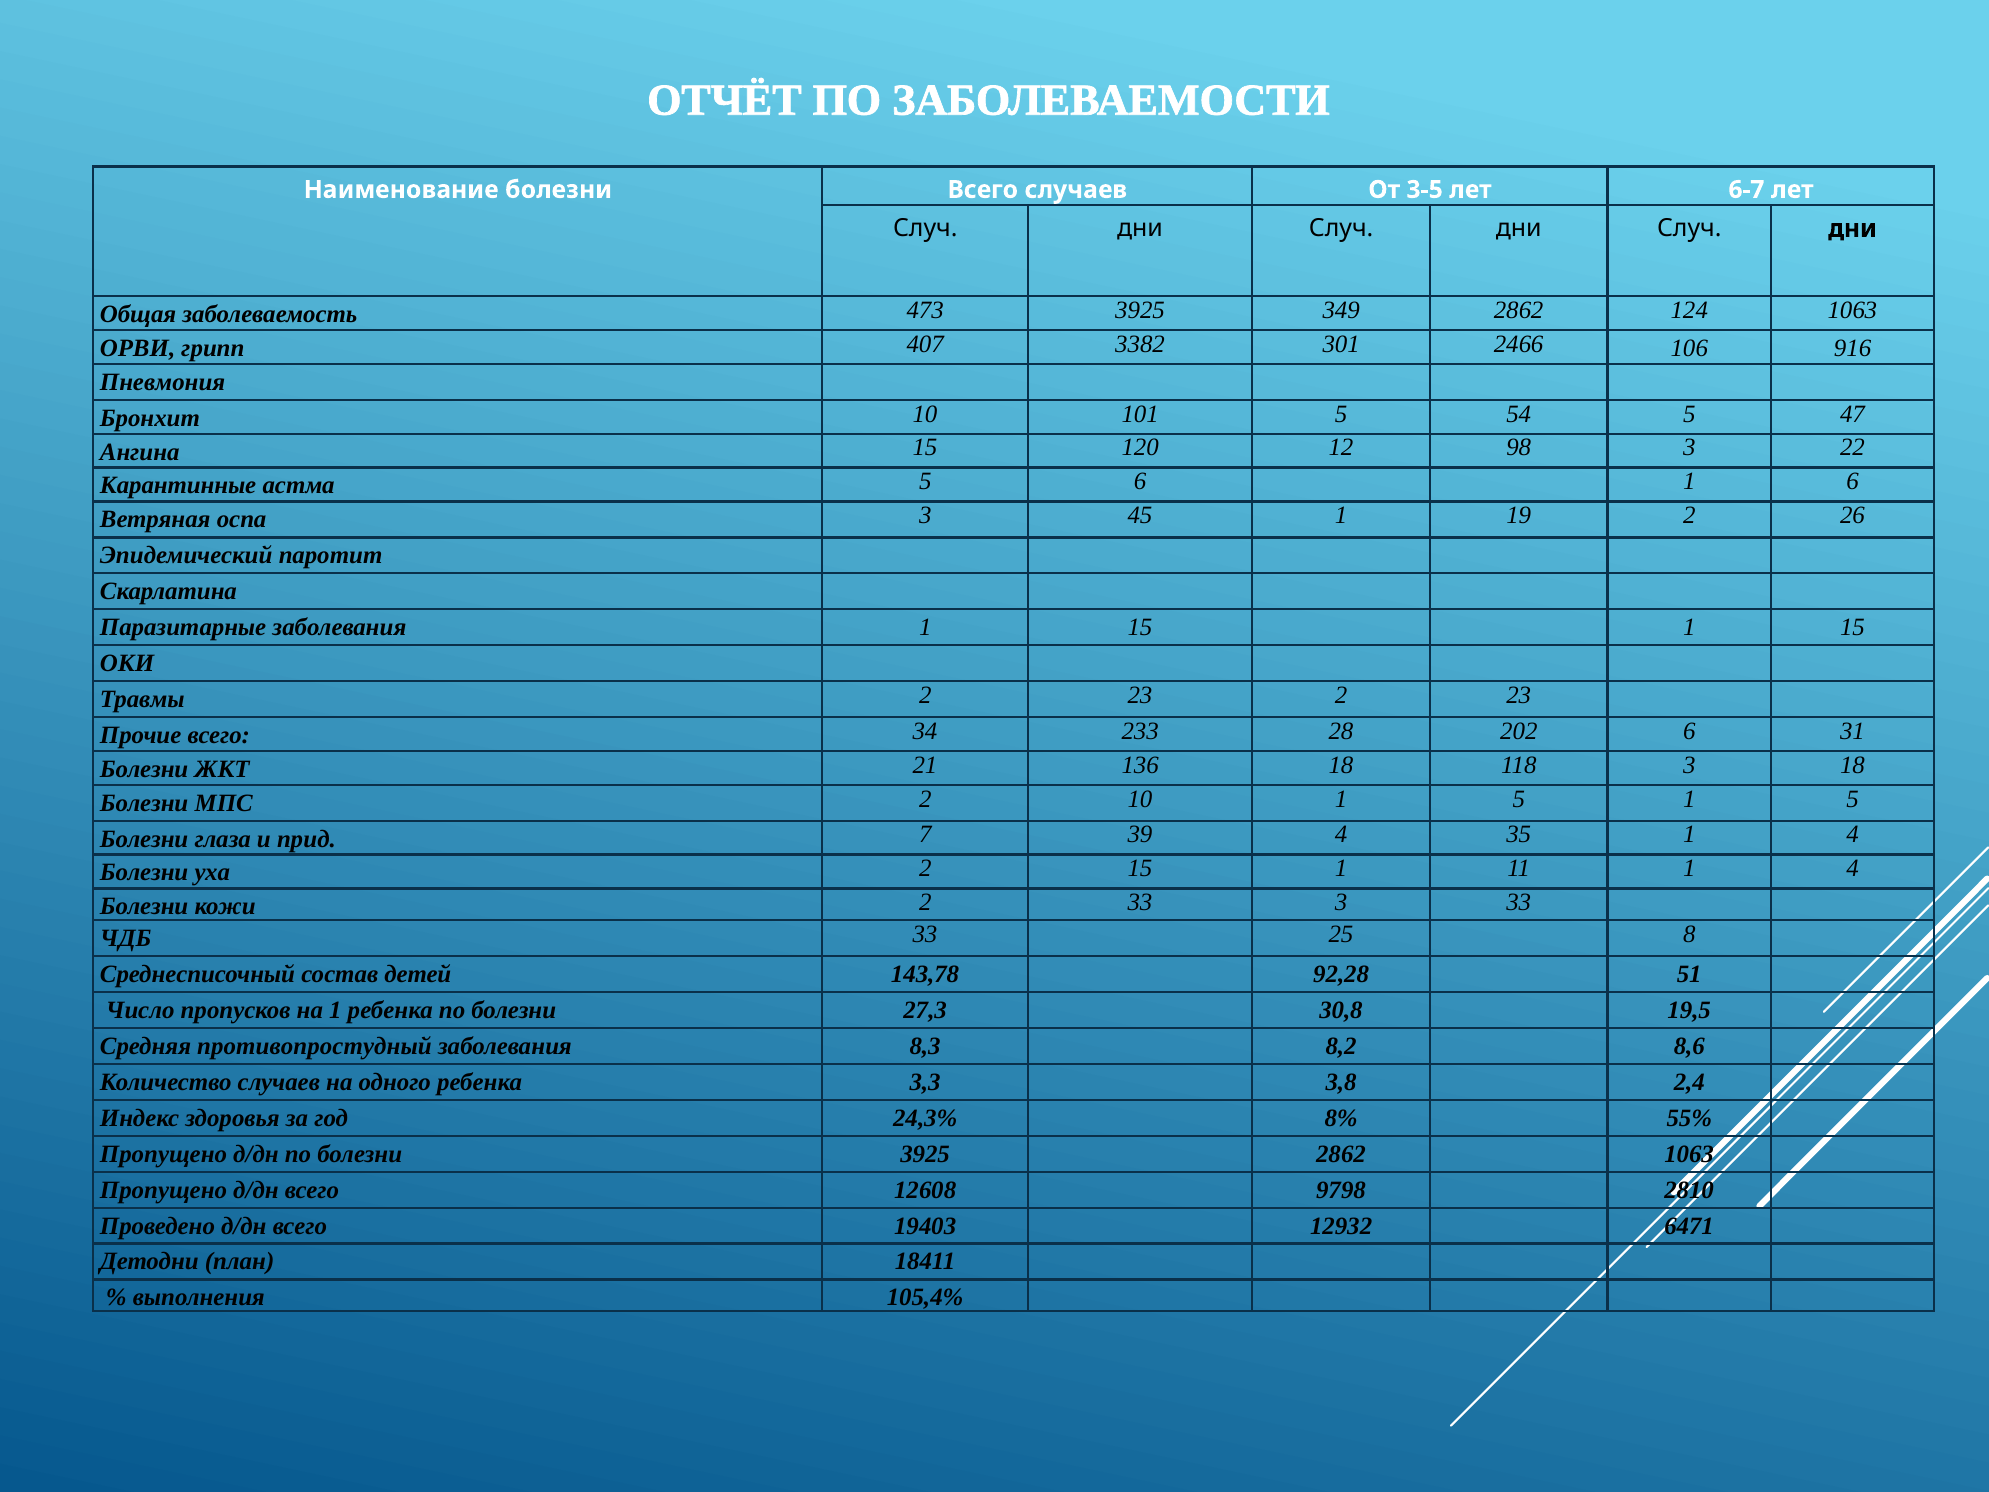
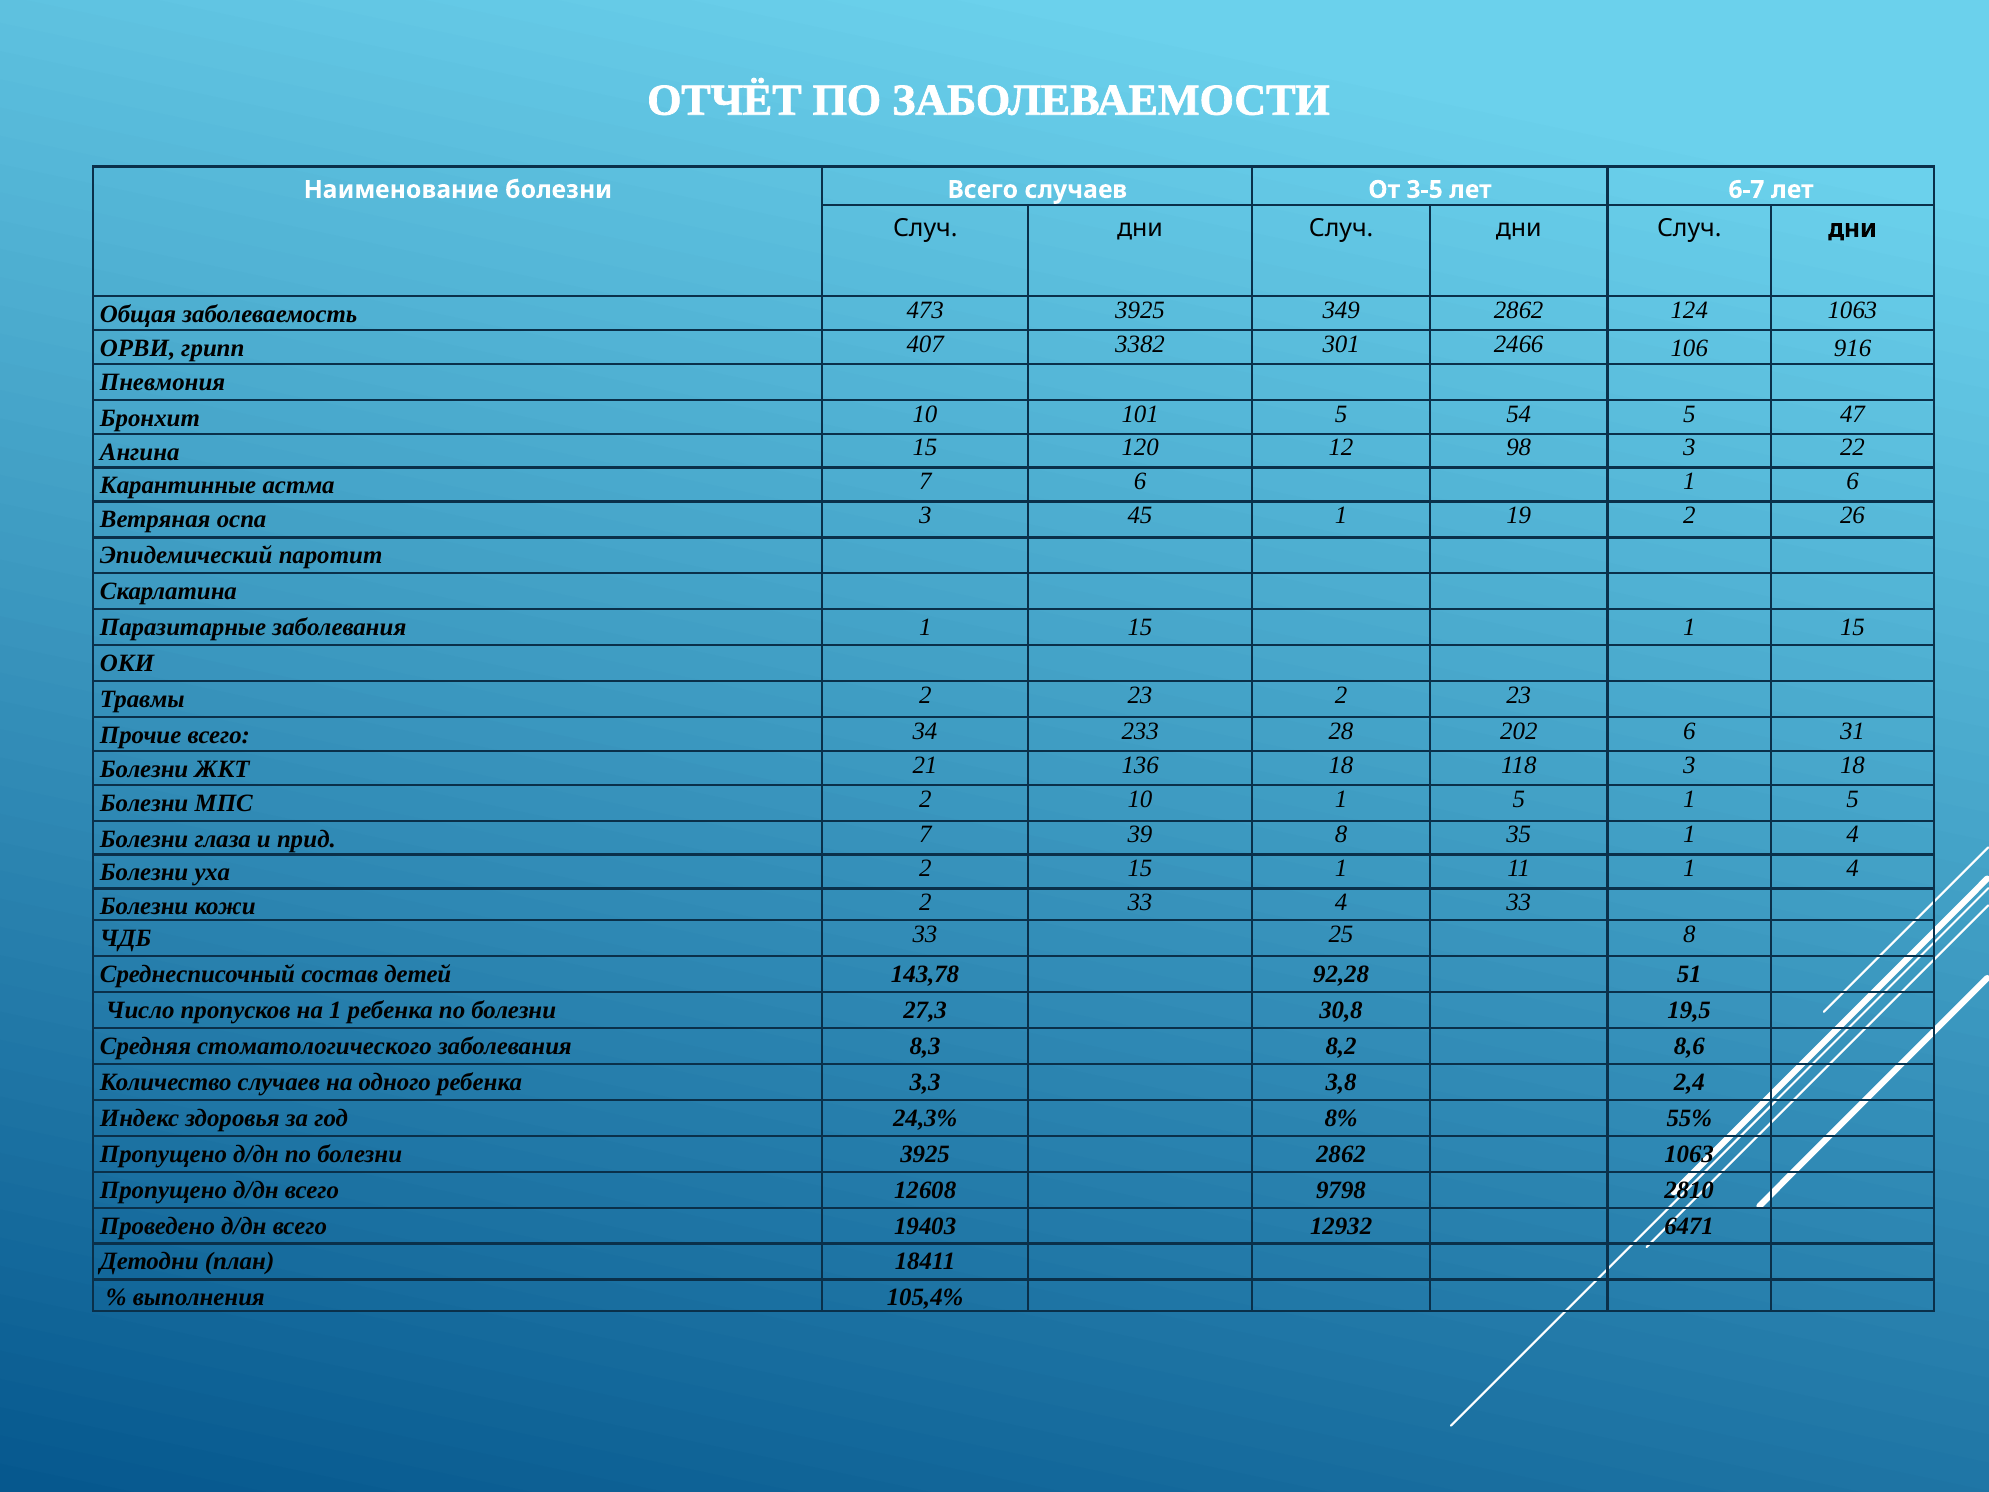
астма 5: 5 -> 7
39 4: 4 -> 8
33 3: 3 -> 4
противопростудный: противопростудный -> стоматологического
